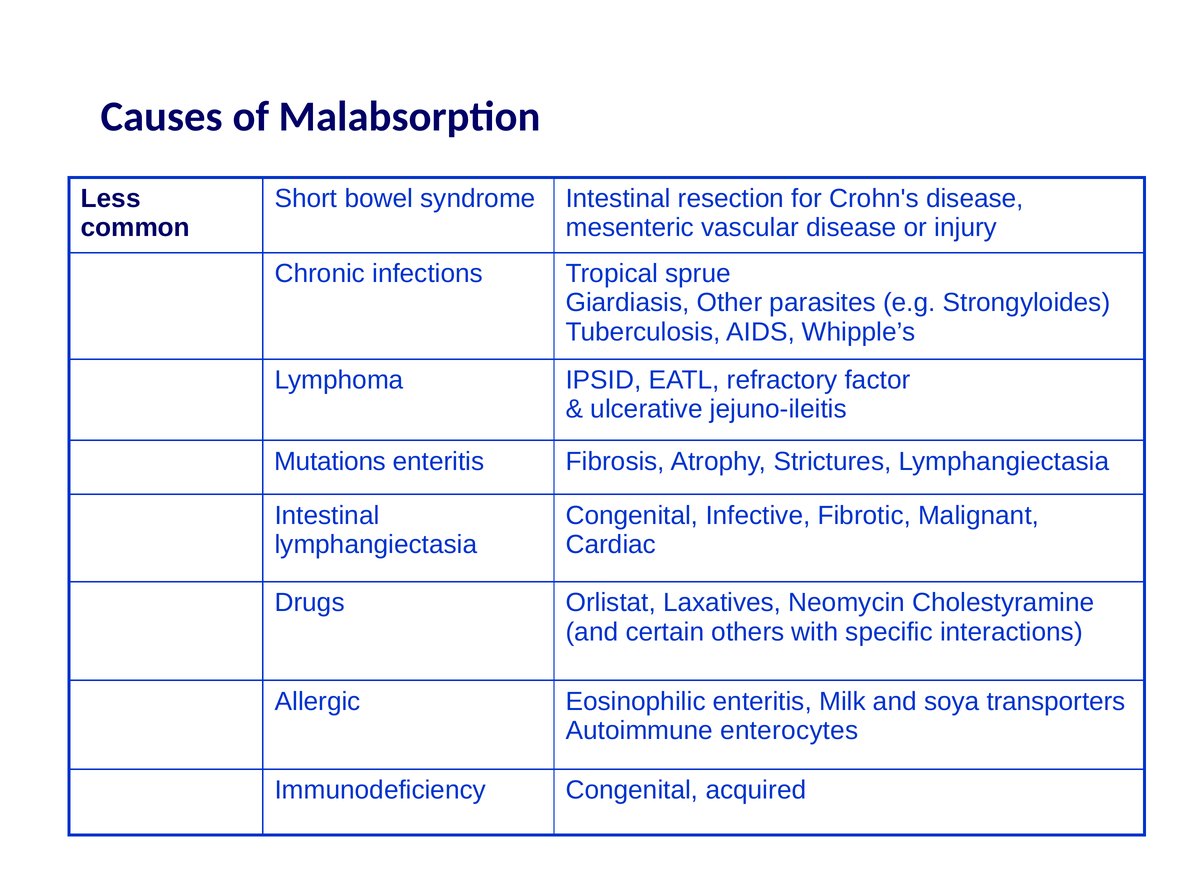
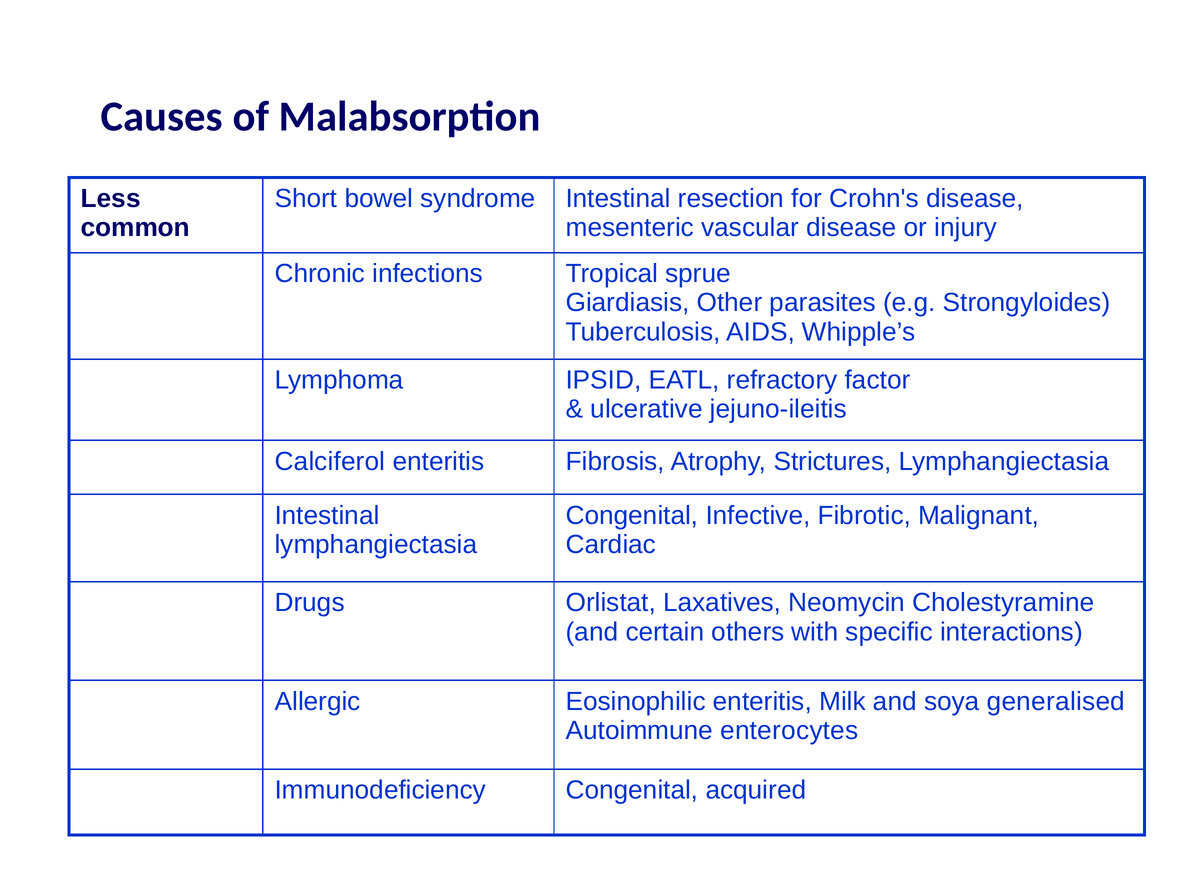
Mutations: Mutations -> Calciferol
transporters: transporters -> generalised
